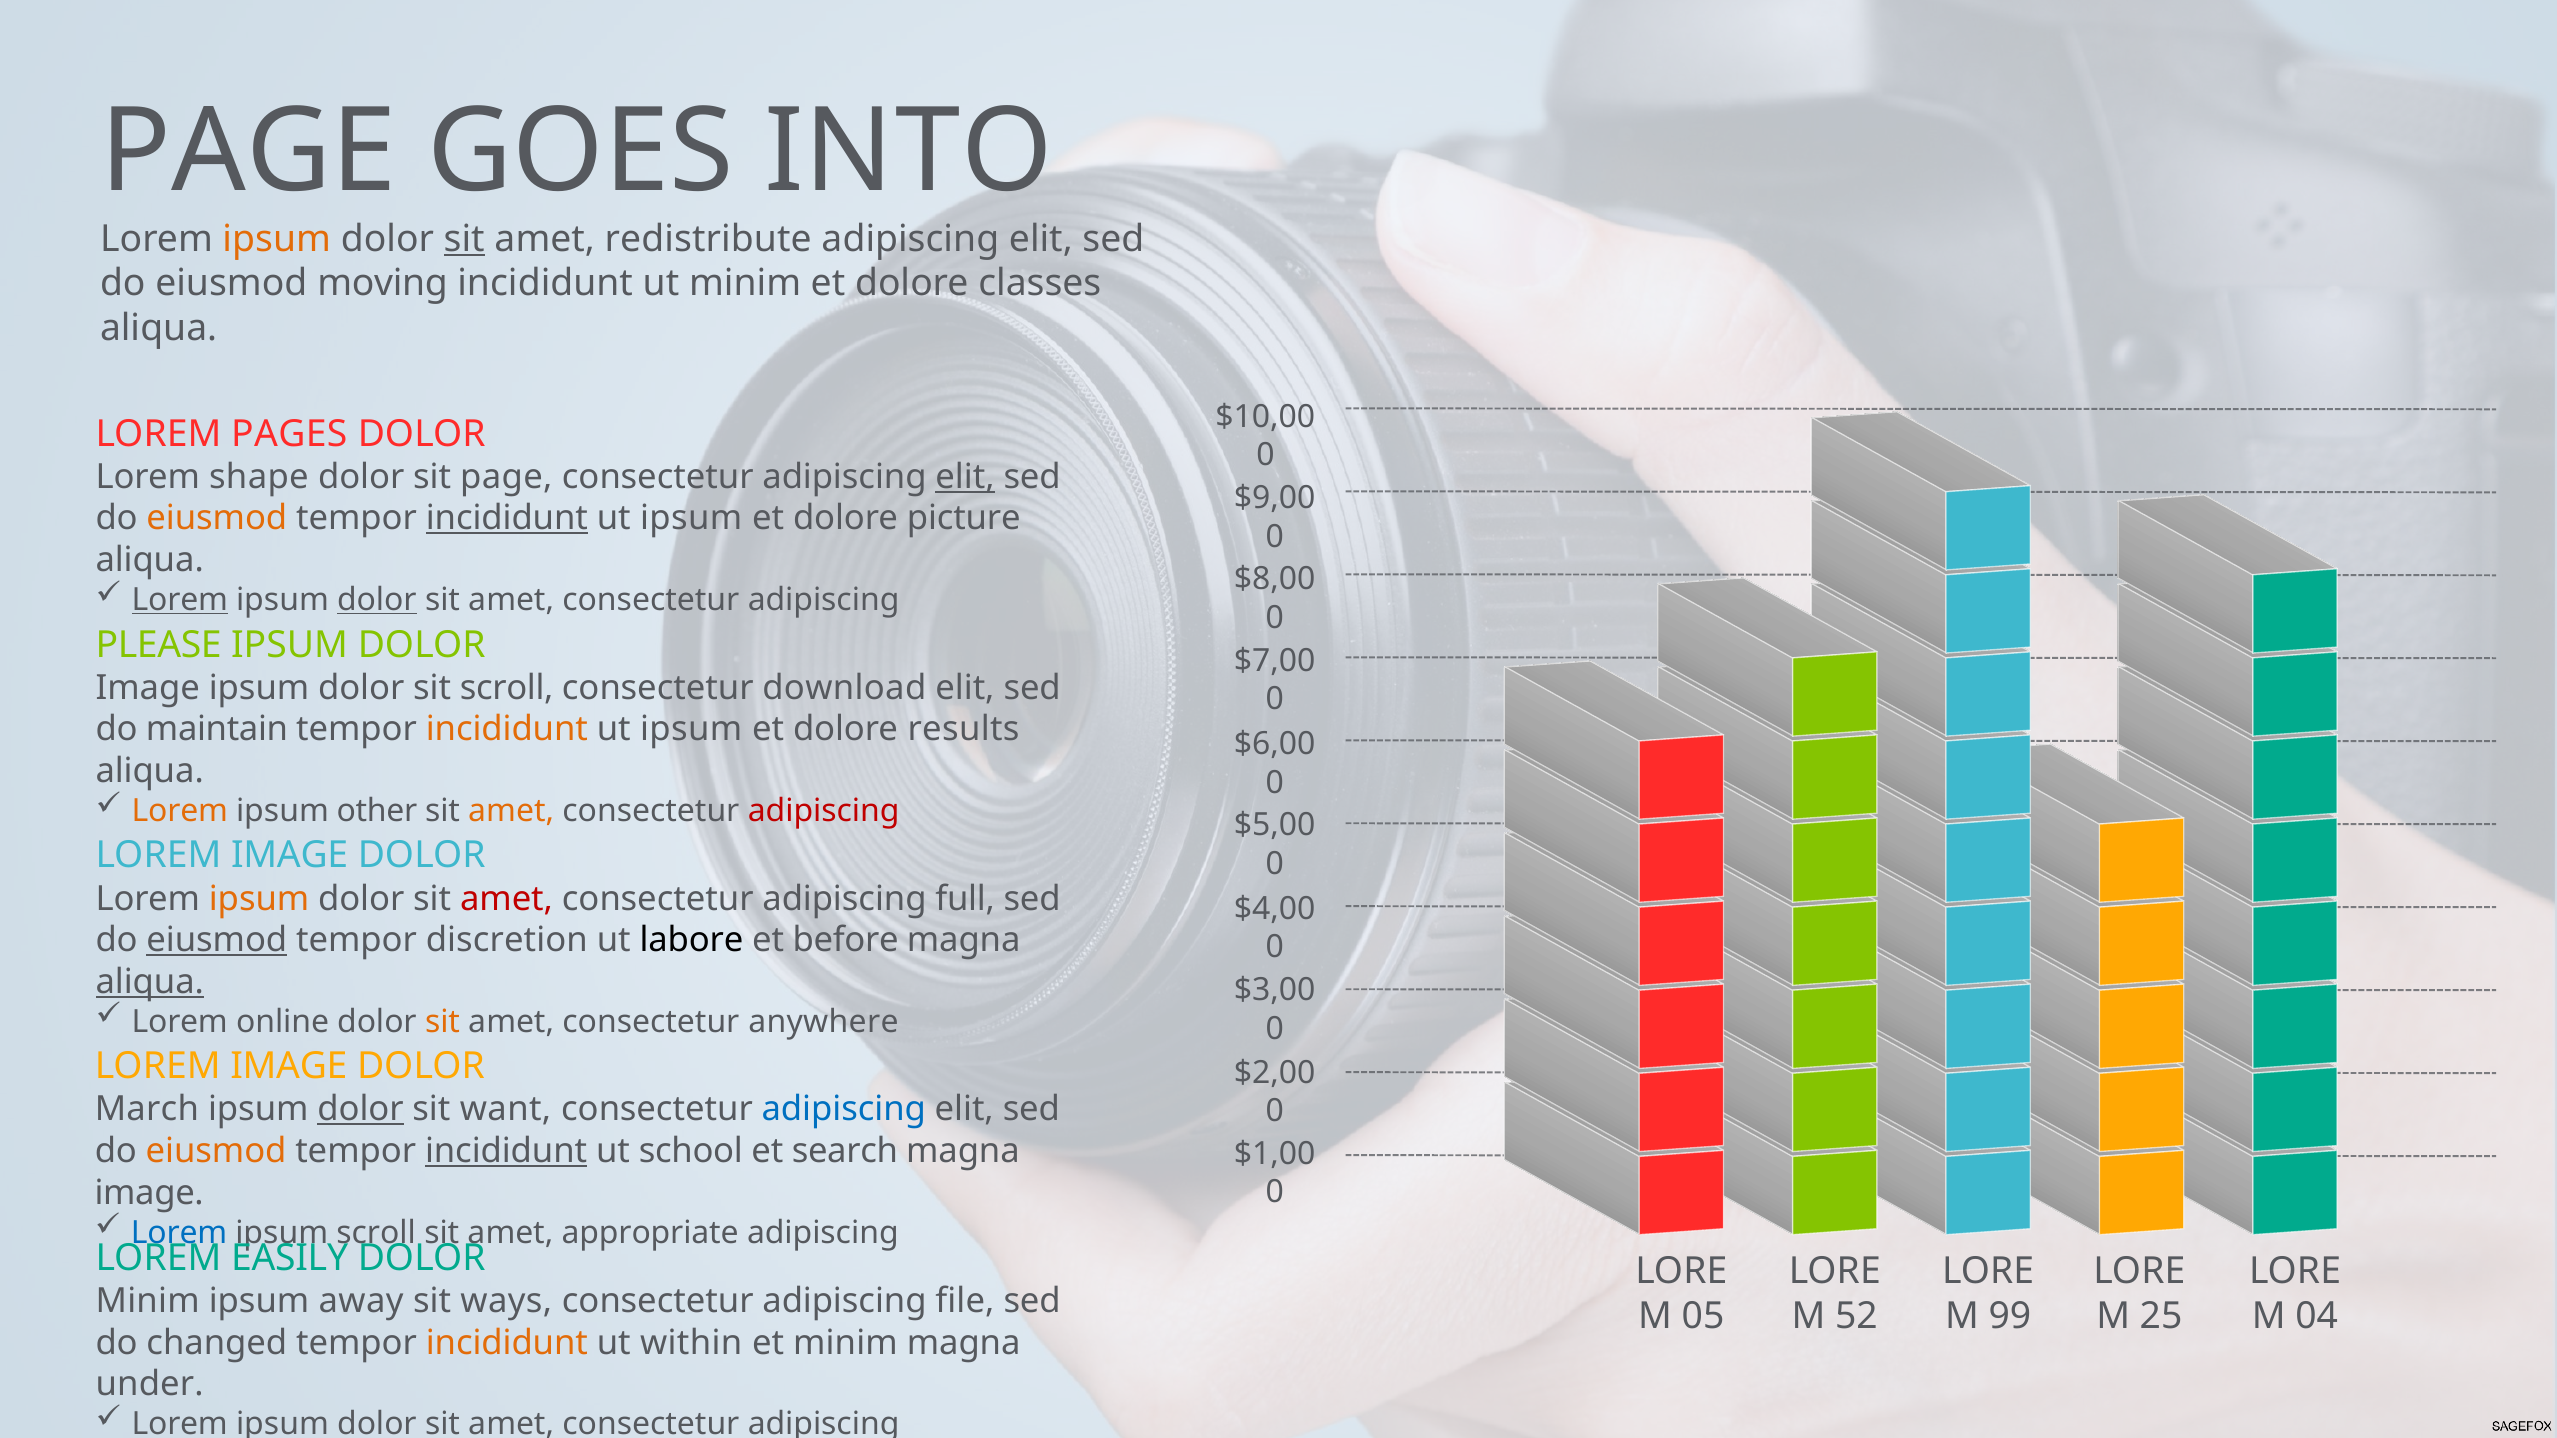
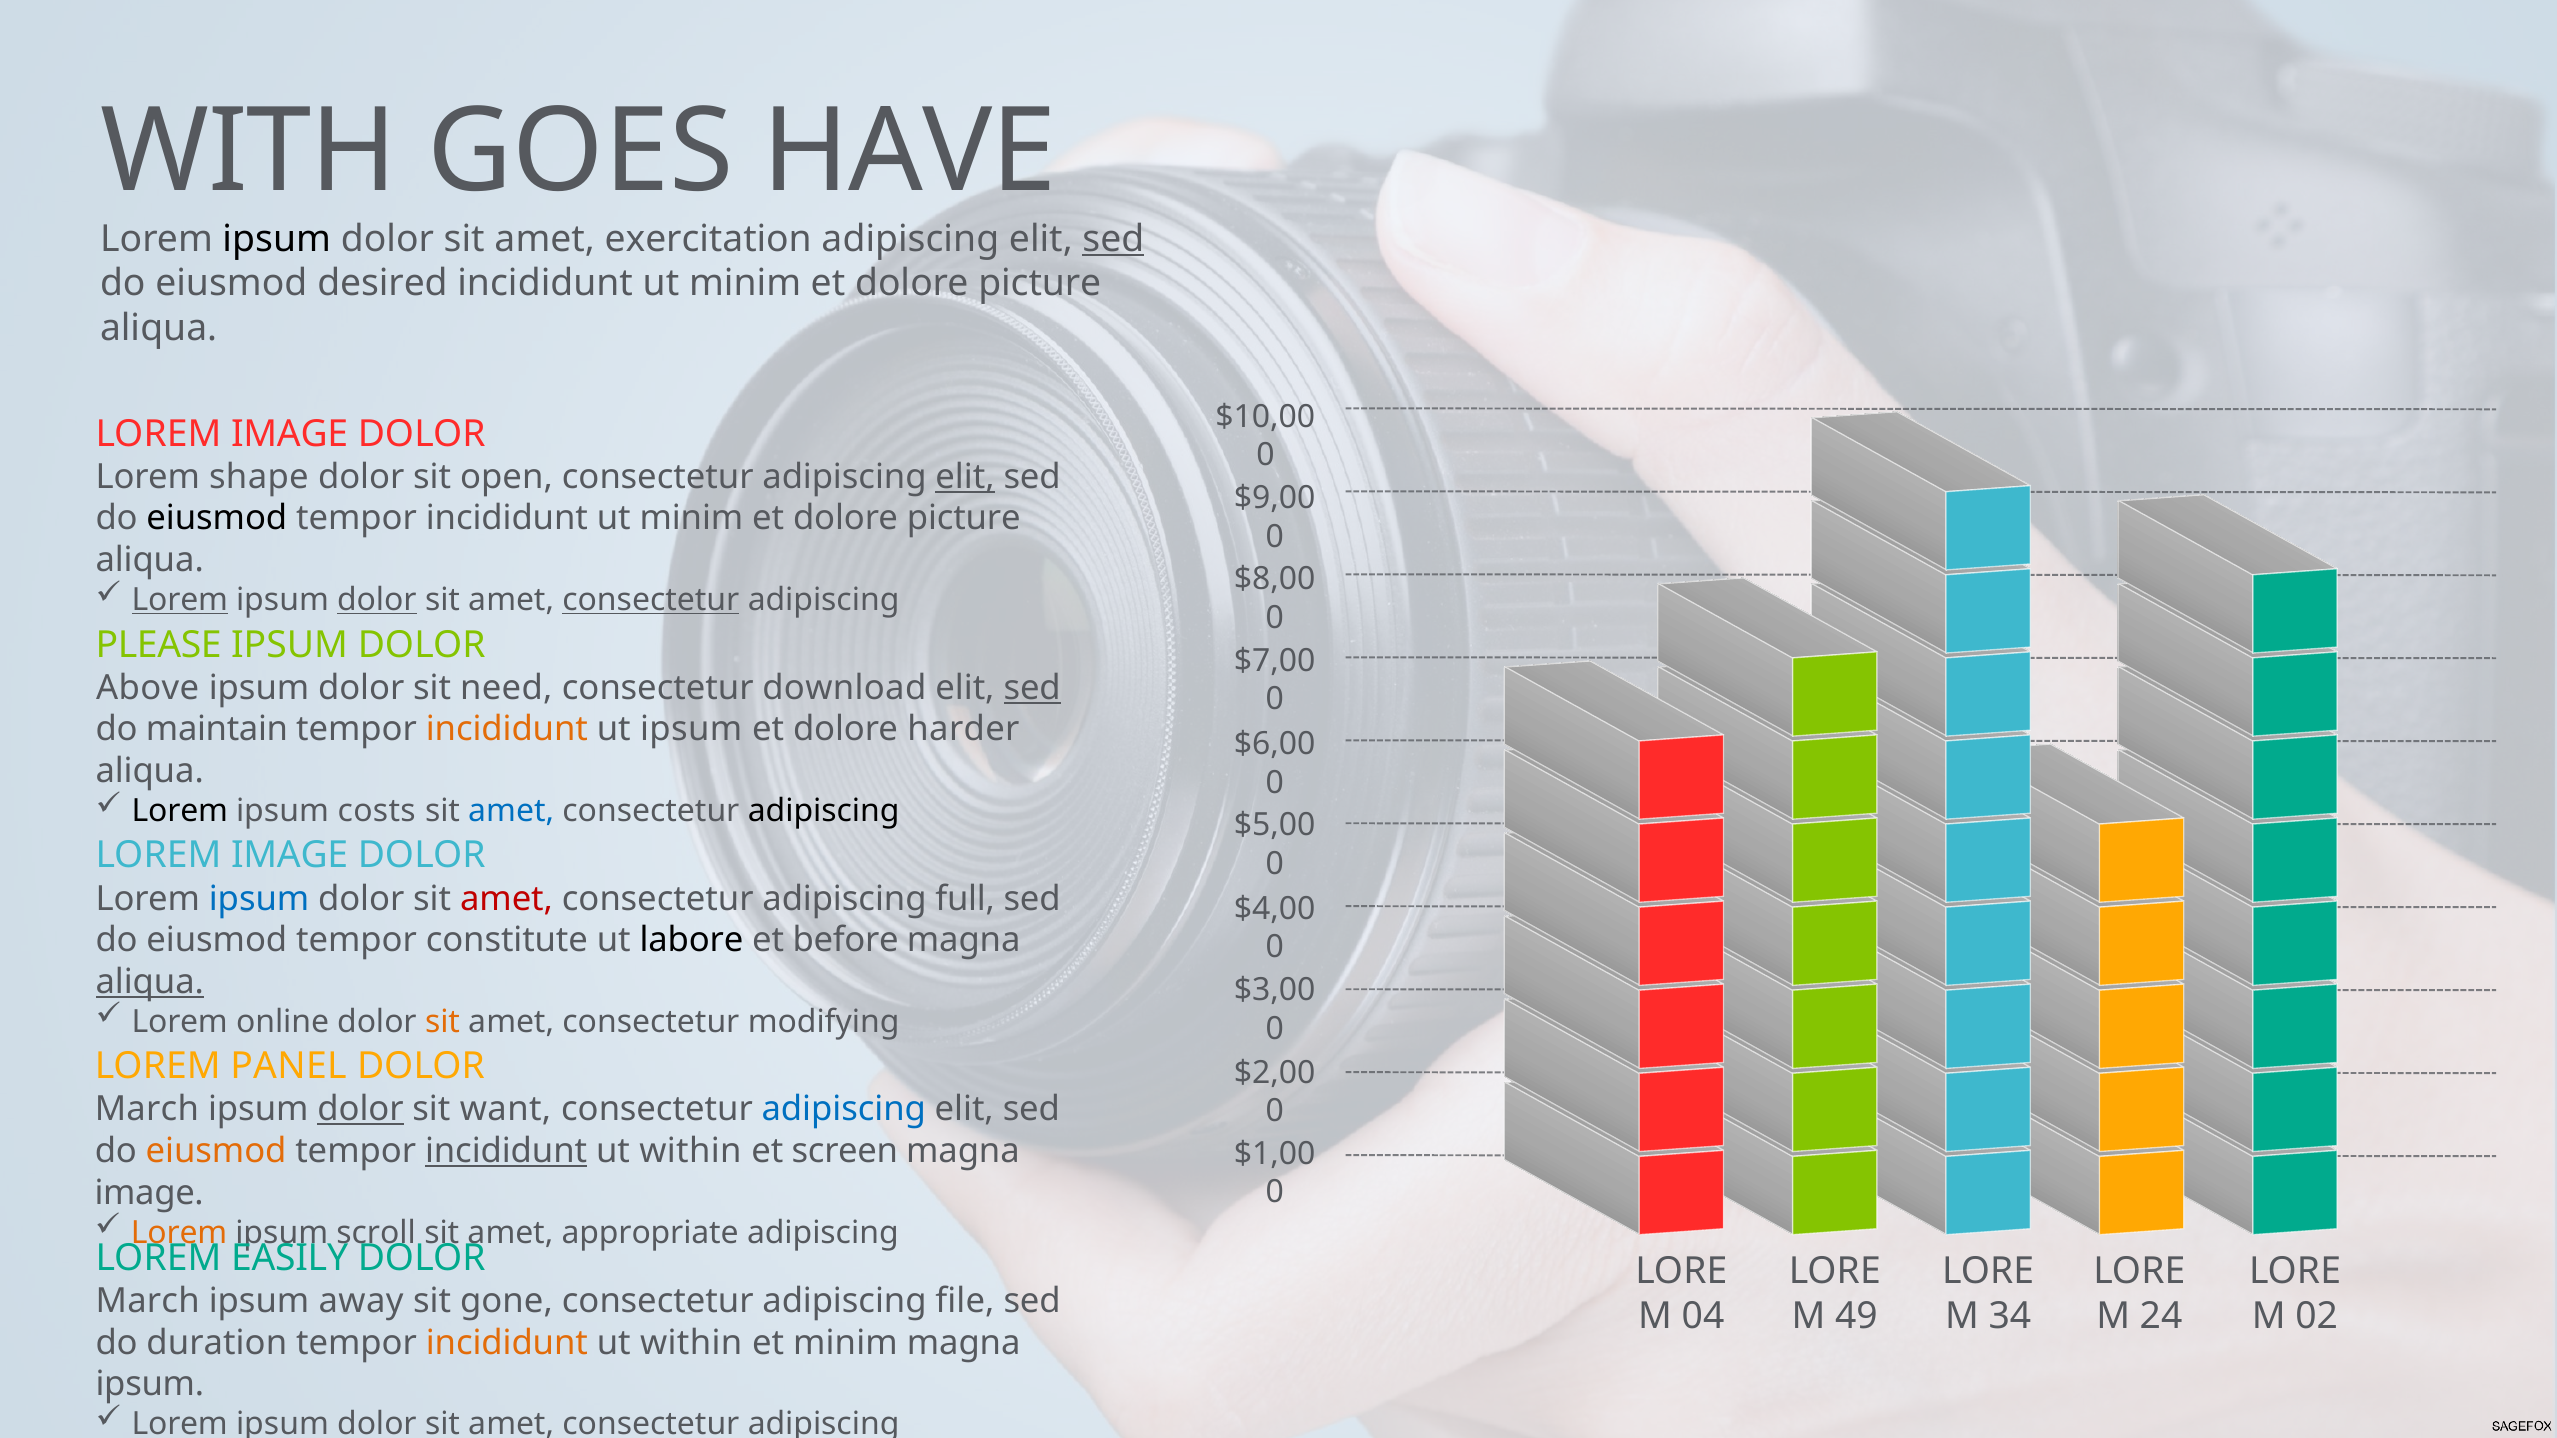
PAGE at (248, 152): PAGE -> WITH
INTO: INTO -> HAVE
ipsum at (277, 239) colour: orange -> black
sit at (464, 239) underline: present -> none
redistribute: redistribute -> exercitation
sed at (1113, 239) underline: none -> present
moving: moving -> desired
classes at (1040, 284): classes -> picture
PAGES at (289, 434): PAGES -> IMAGE
sit page: page -> open
eiusmod at (217, 519) colour: orange -> black
incididunt at (507, 519) underline: present -> none
ipsum at (691, 519): ipsum -> minim
consectetur at (651, 600) underline: none -> present
Image at (148, 688): Image -> Above
sit scroll: scroll -> need
sed at (1032, 688) underline: none -> present
results: results -> harder
Lorem at (180, 811) colour: orange -> black
other: other -> costs
amet at (511, 811) colour: orange -> blue
adipiscing at (824, 811) colour: red -> black
ipsum at (259, 899) colour: orange -> blue
eiusmod at (217, 940) underline: present -> none
discretion: discretion -> constitute
anywhere: anywhere -> modifying
IMAGE at (289, 1067): IMAGE -> PANEL
school at (691, 1151): school -> within
search: search -> screen
Lorem at (179, 1233) colour: blue -> orange
Minim at (148, 1302): Minim -> March
ways: ways -> gone
05: 05 -> 04
52: 52 -> 49
99: 99 -> 34
25: 25 -> 24
04: 04 -> 02
changed: changed -> duration
under at (150, 1385): under -> ipsum
